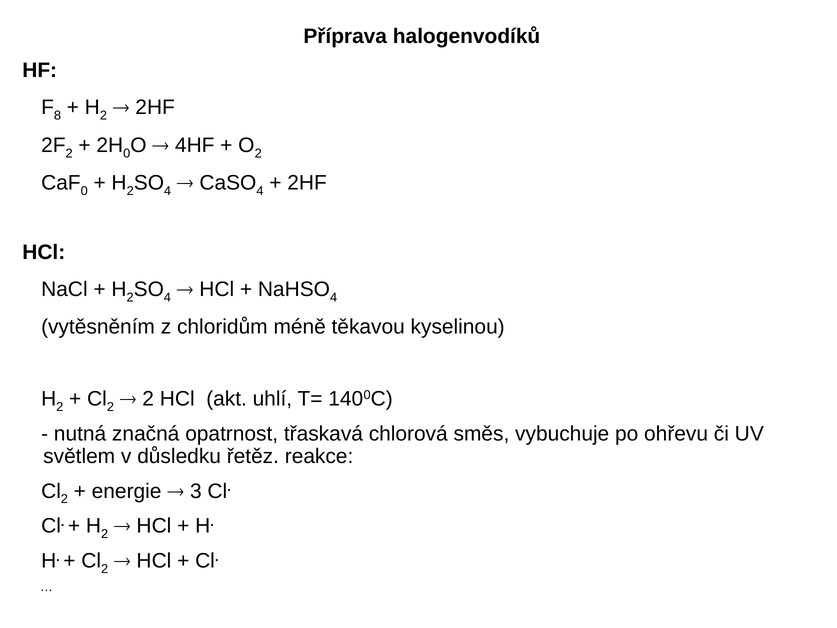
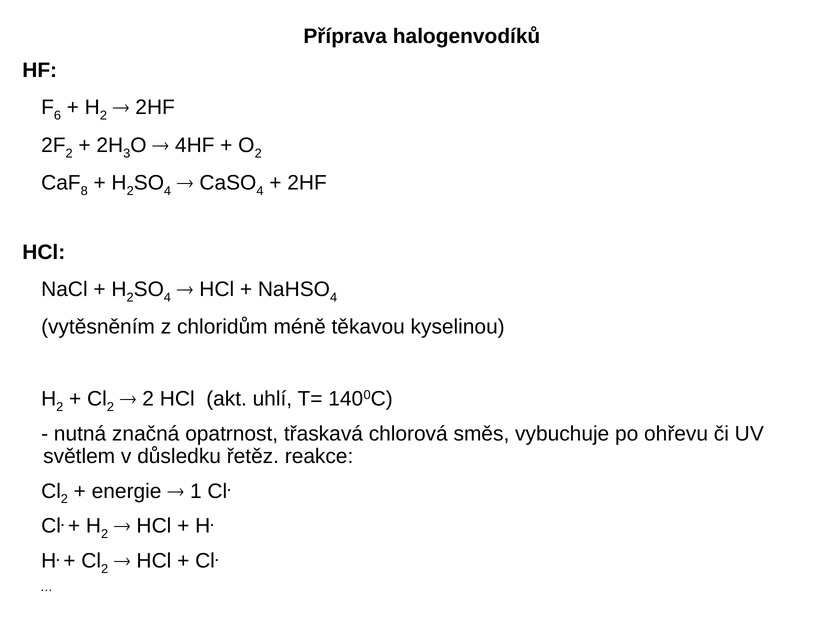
8: 8 -> 6
0 at (127, 153): 0 -> 3
0 at (84, 191): 0 -> 8
3: 3 -> 1
